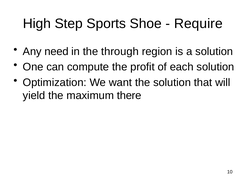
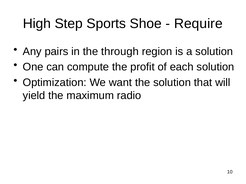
need: need -> pairs
there: there -> radio
